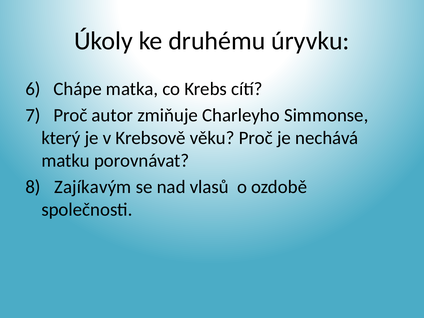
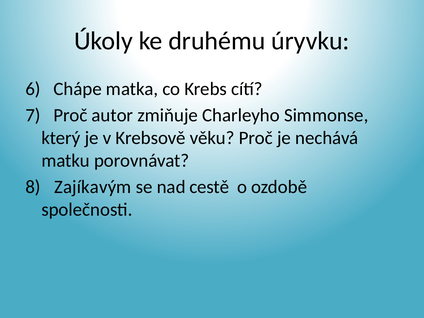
vlasů: vlasů -> cestě
